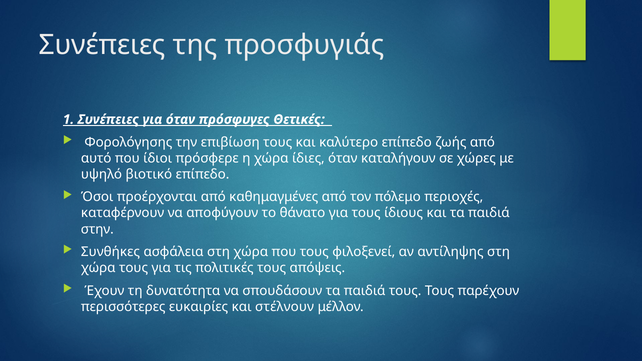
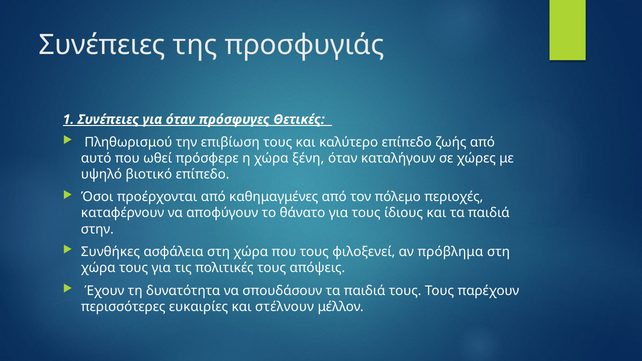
Φορολόγησης: Φορολόγησης -> Πληθωρισμού
ίδιοι: ίδιοι -> ωθεί
ίδιες: ίδιες -> ξένη
αντίληψης: αντίληψης -> πρόβλημα
